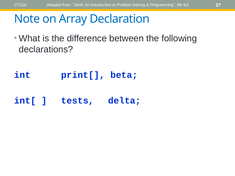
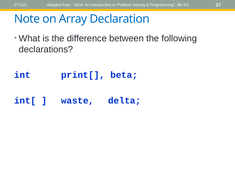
tests: tests -> waste
